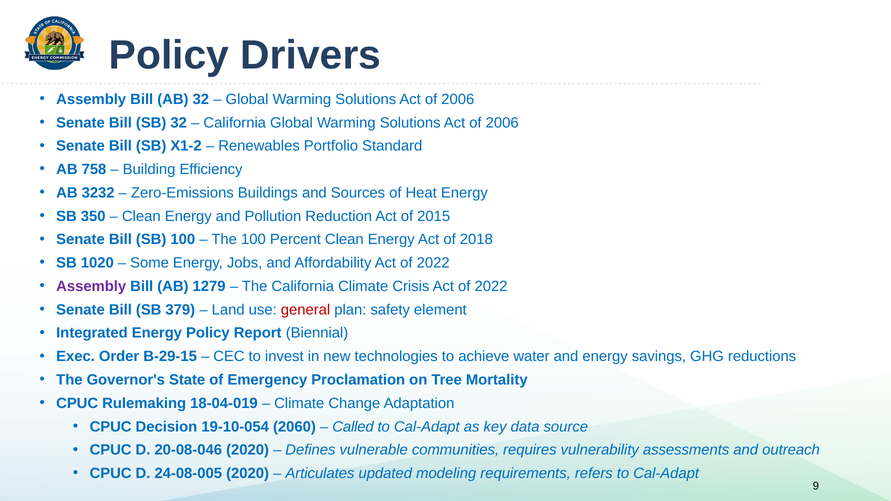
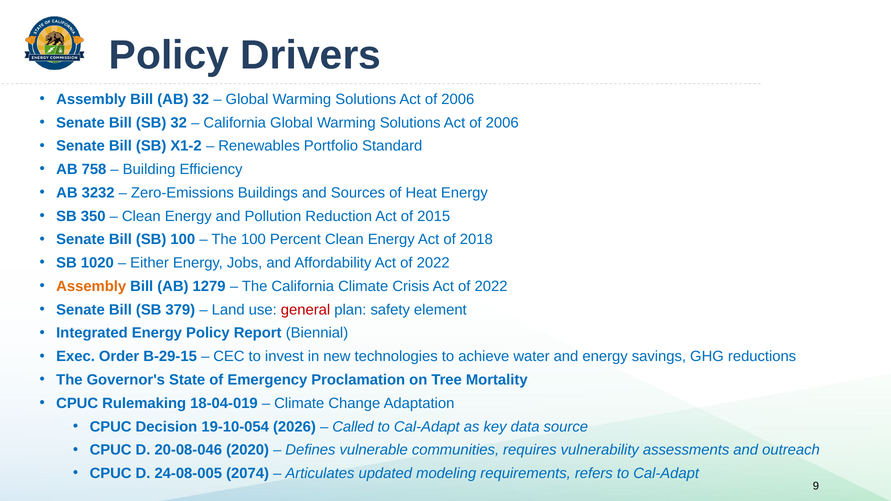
Some: Some -> Either
Assembly at (91, 286) colour: purple -> orange
2060: 2060 -> 2026
24-08-005 2020: 2020 -> 2074
